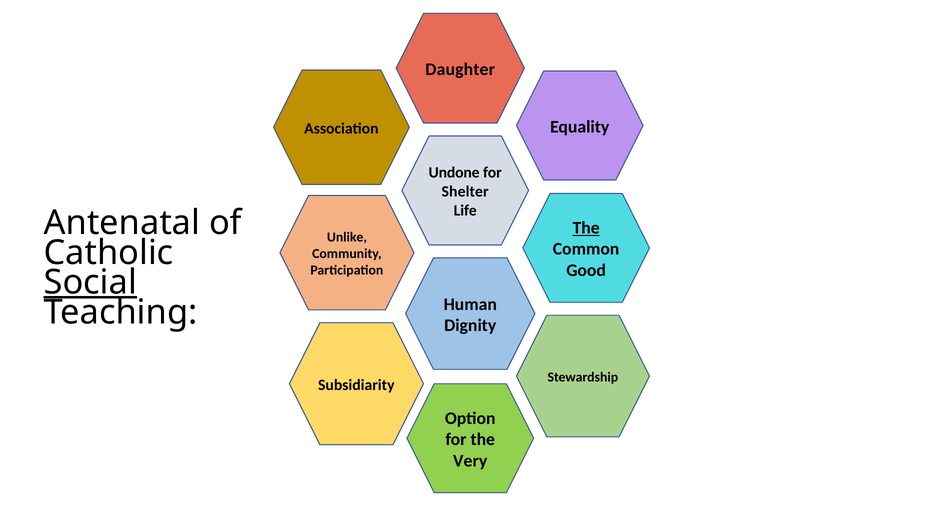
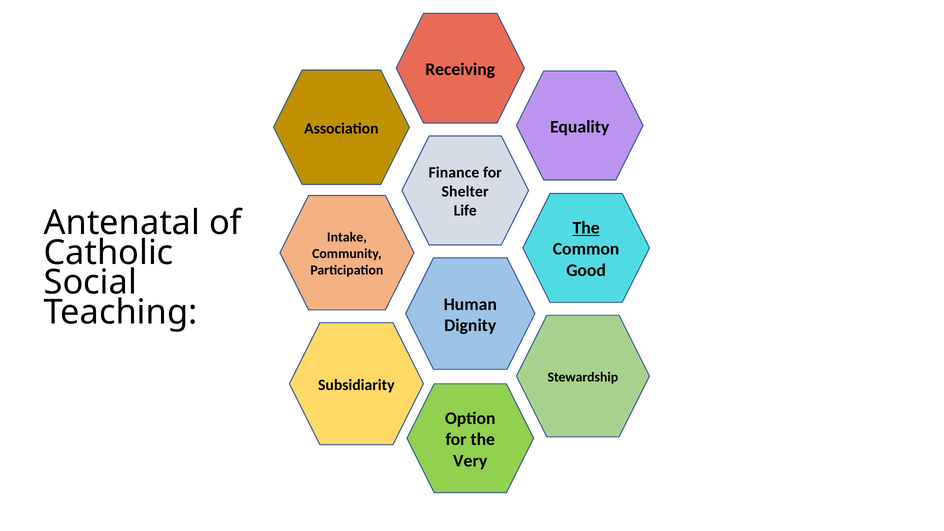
Daughter: Daughter -> Receiving
Undone: Undone -> Finance
Unlike: Unlike -> Intake
Social underline: present -> none
